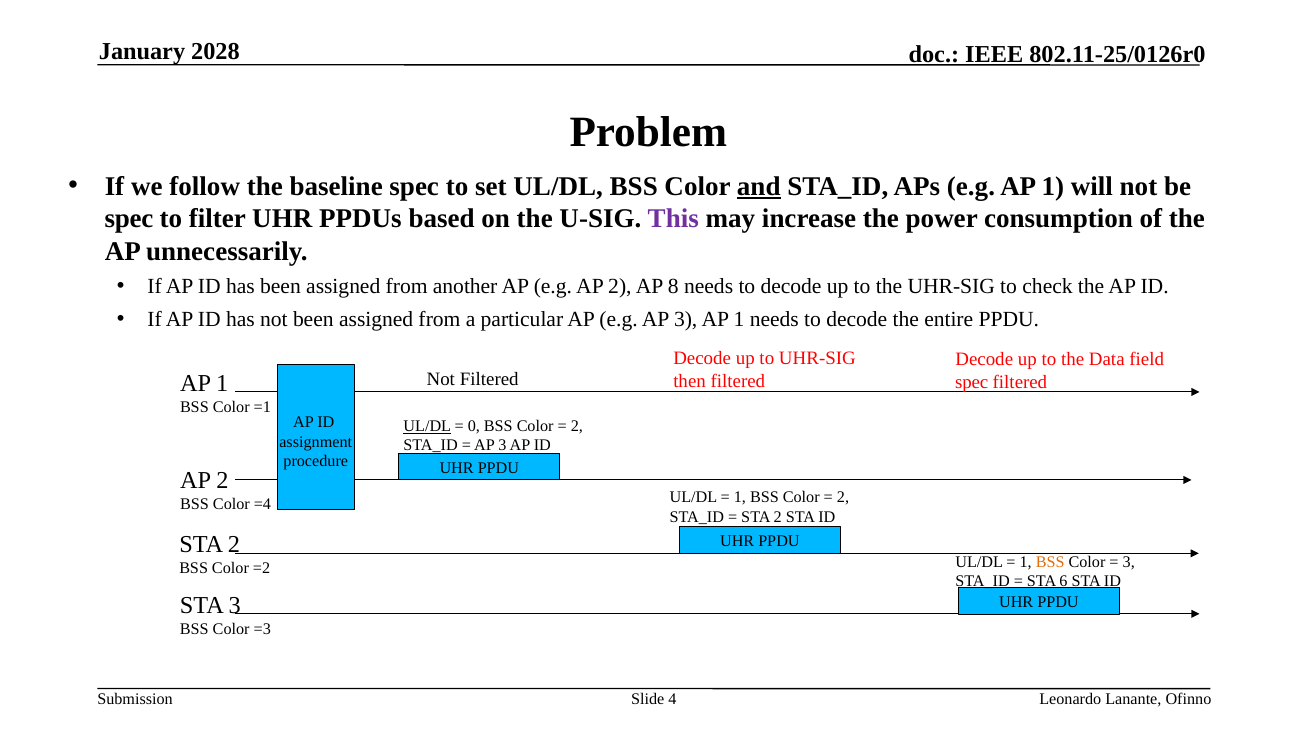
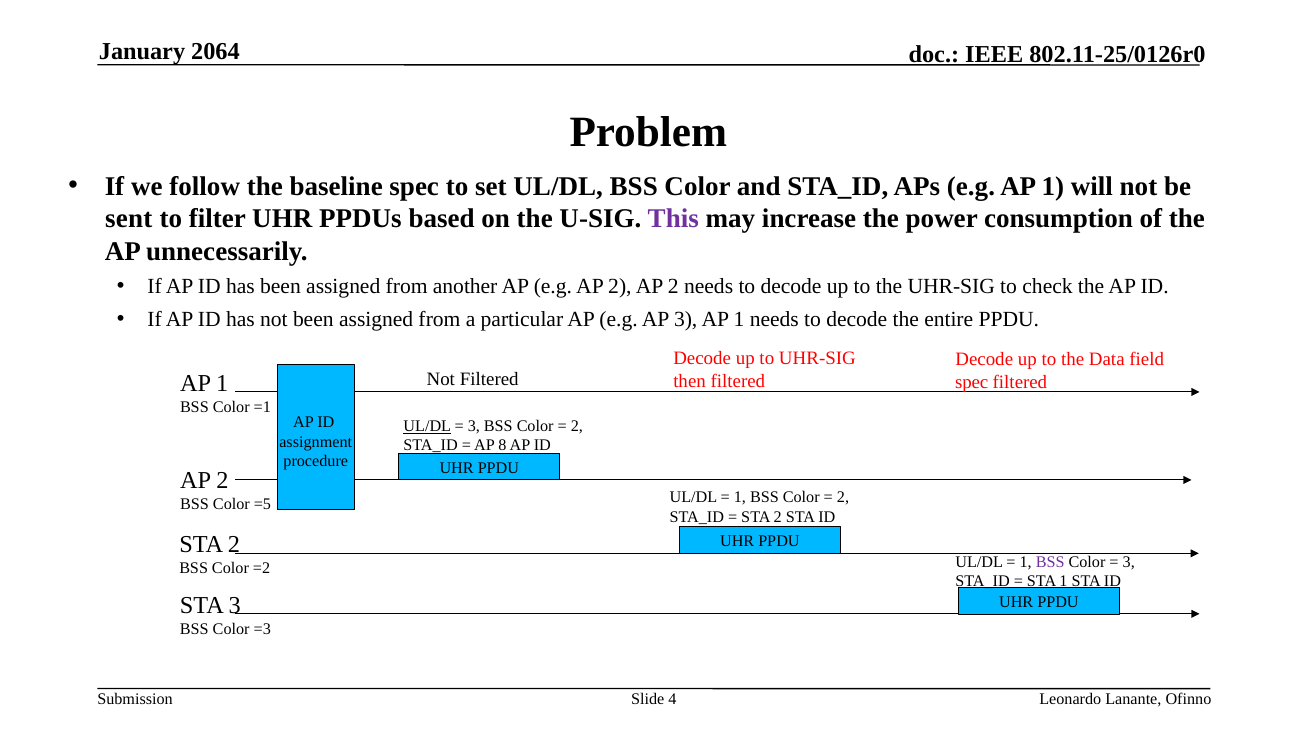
2028: 2028 -> 2064
and underline: present -> none
spec at (129, 219): spec -> sent
2 AP 8: 8 -> 2
0 at (474, 426): 0 -> 3
3 at (502, 446): 3 -> 8
=4: =4 -> =5
BSS at (1050, 562) colour: orange -> purple
STA 6: 6 -> 1
